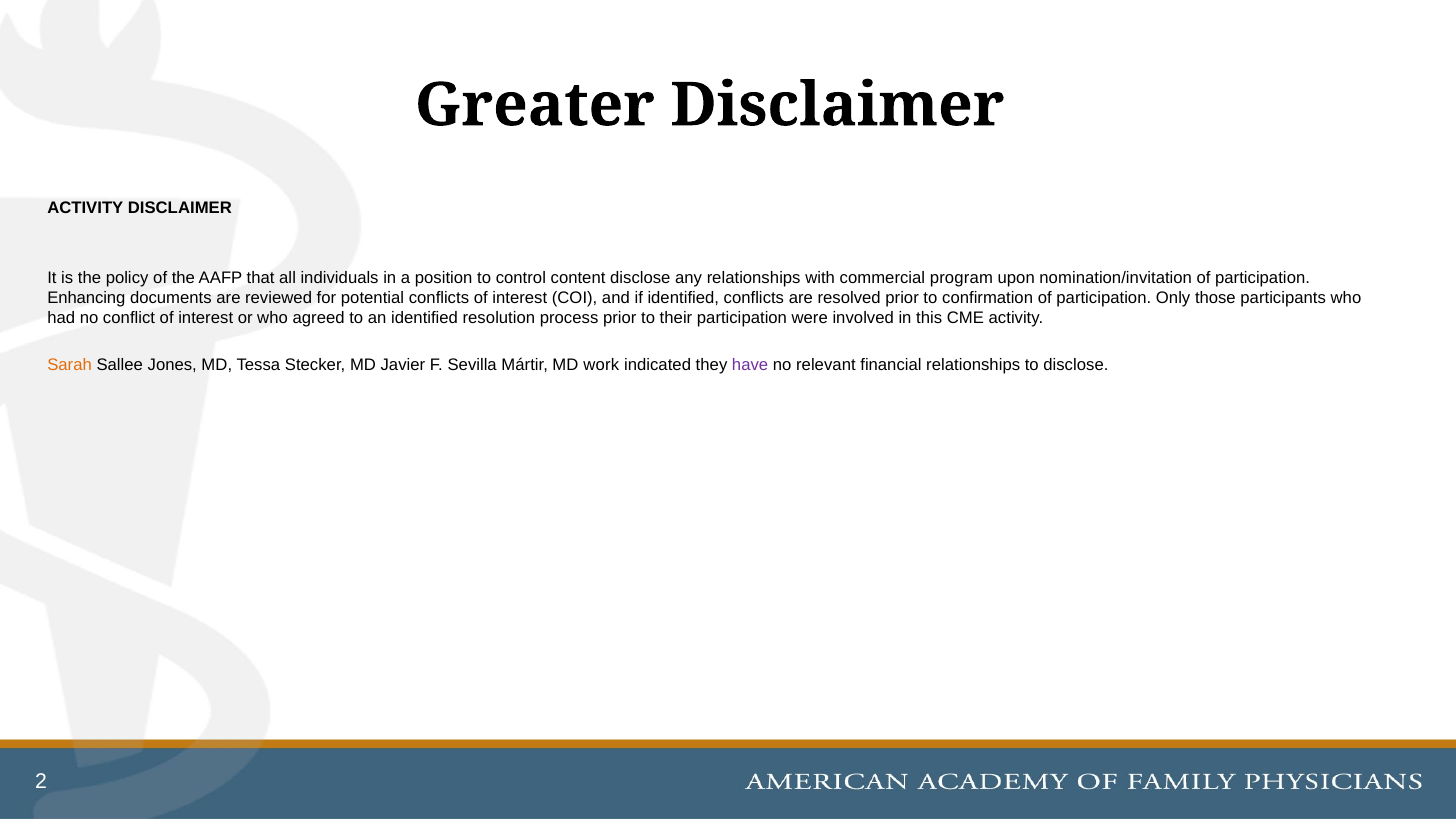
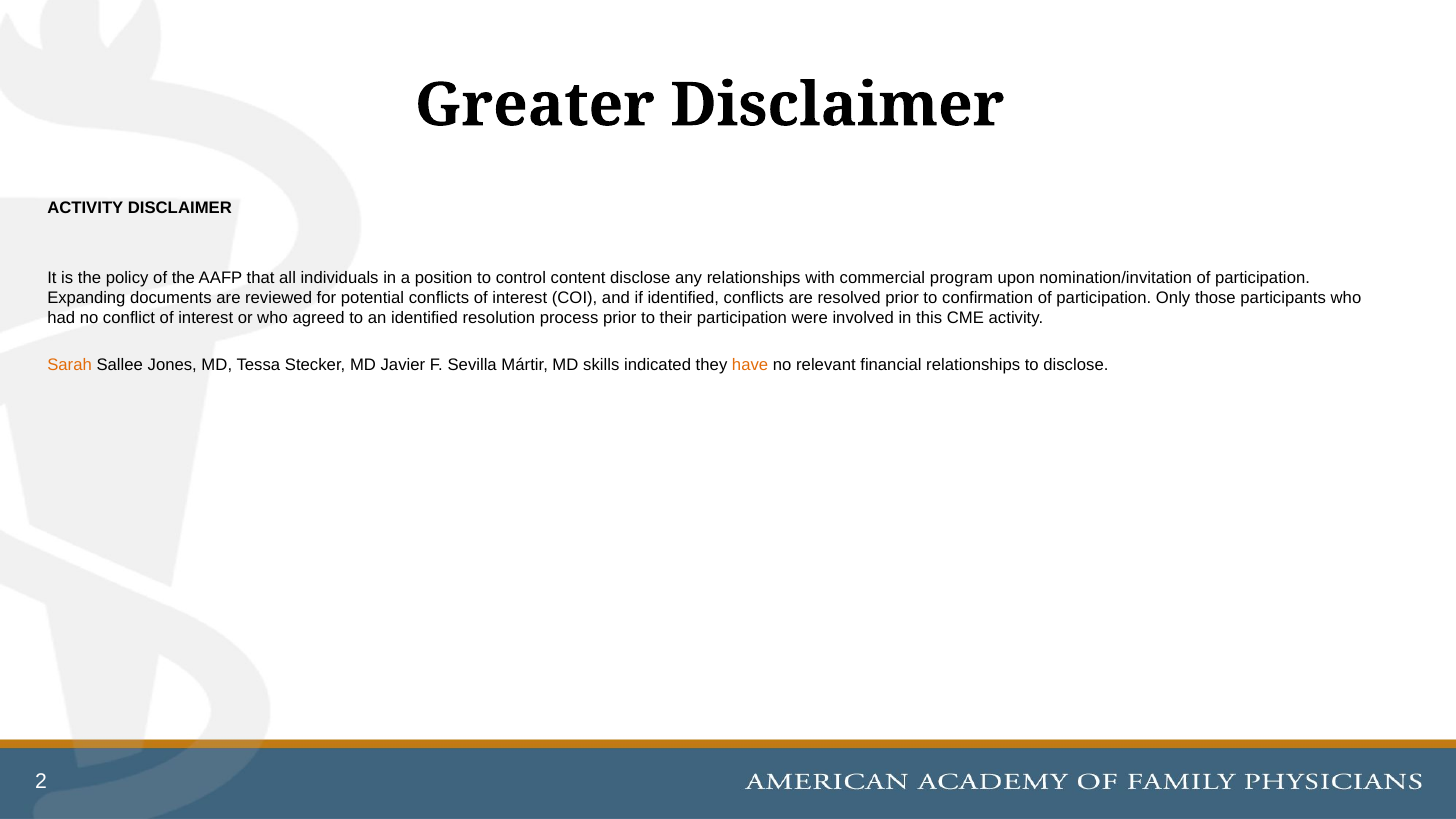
Enhancing: Enhancing -> Expanding
work: work -> skills
have colour: purple -> orange
